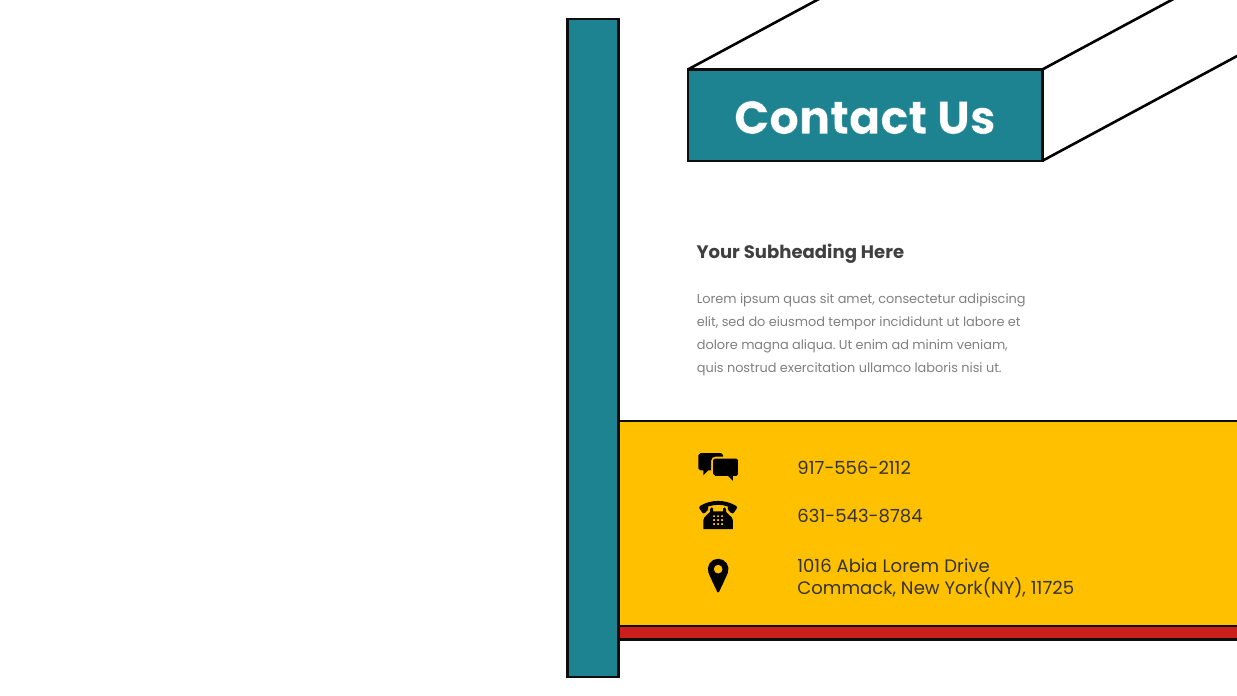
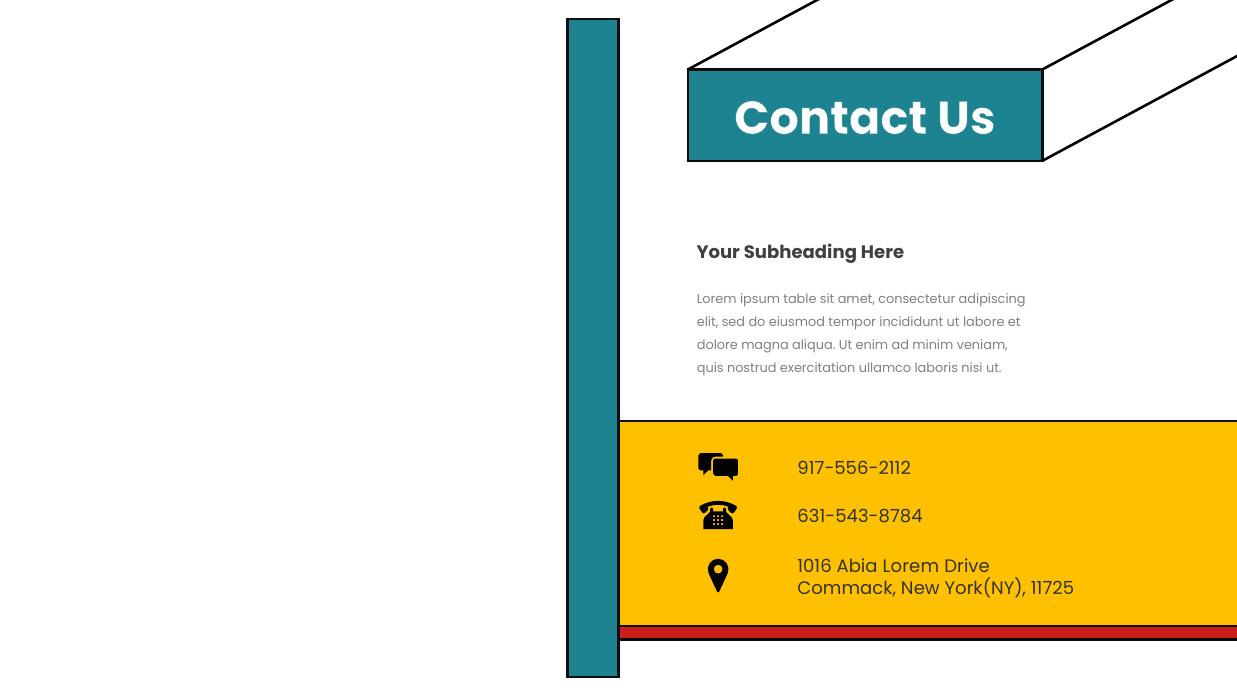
quas: quas -> table
